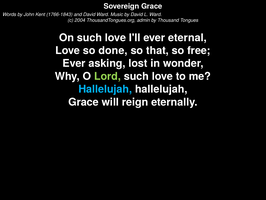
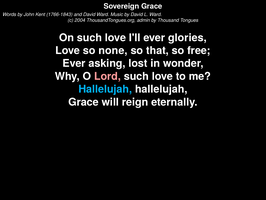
eternal: eternal -> glories
done: done -> none
Lord colour: light green -> pink
